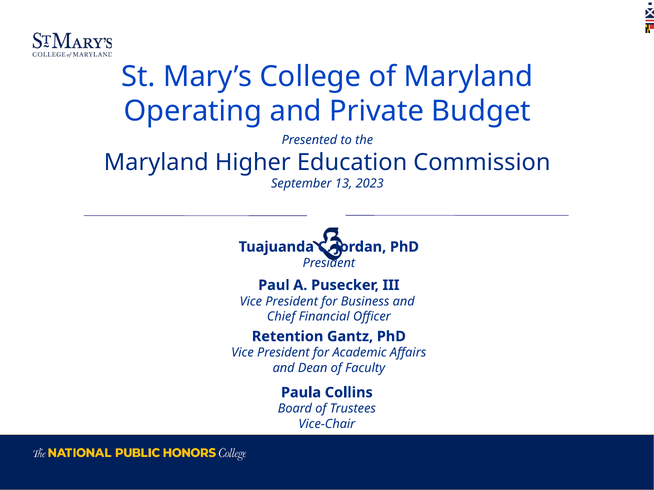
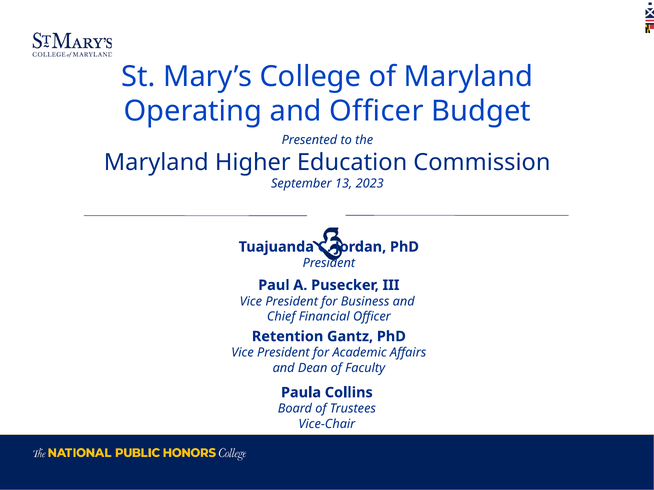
and Private: Private -> Officer
